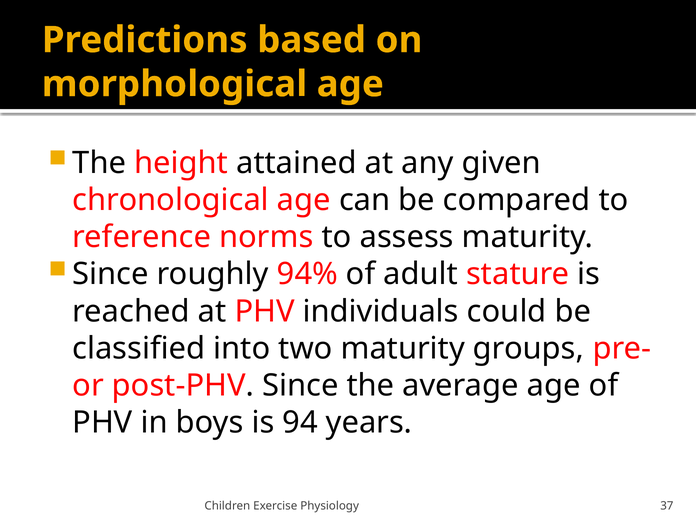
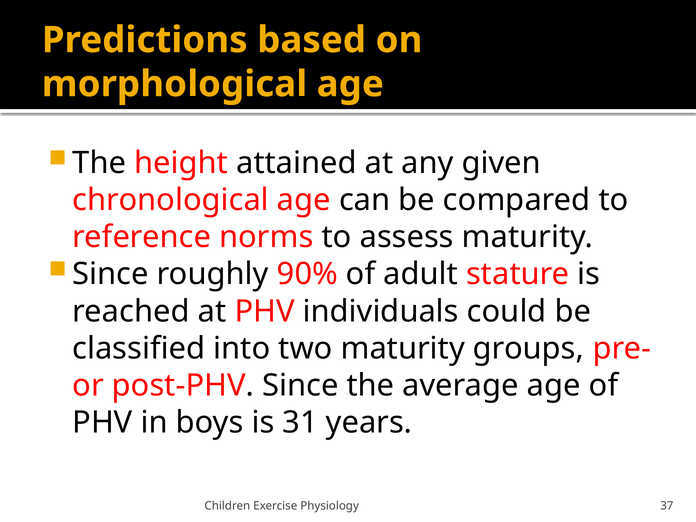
94%: 94% -> 90%
94: 94 -> 31
